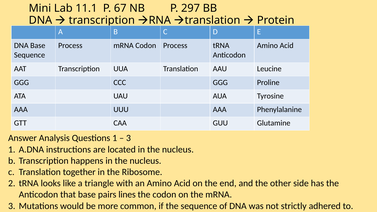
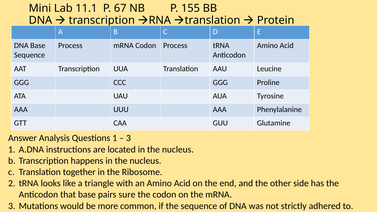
297: 297 -> 155
lines: lines -> sure
